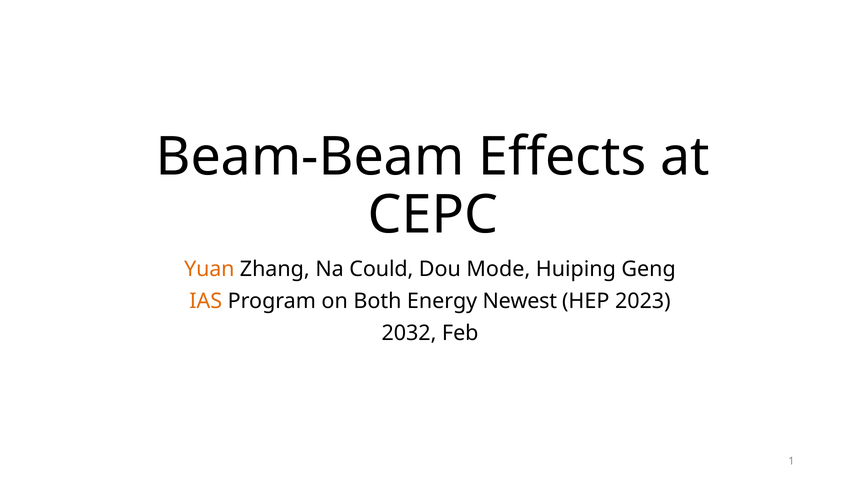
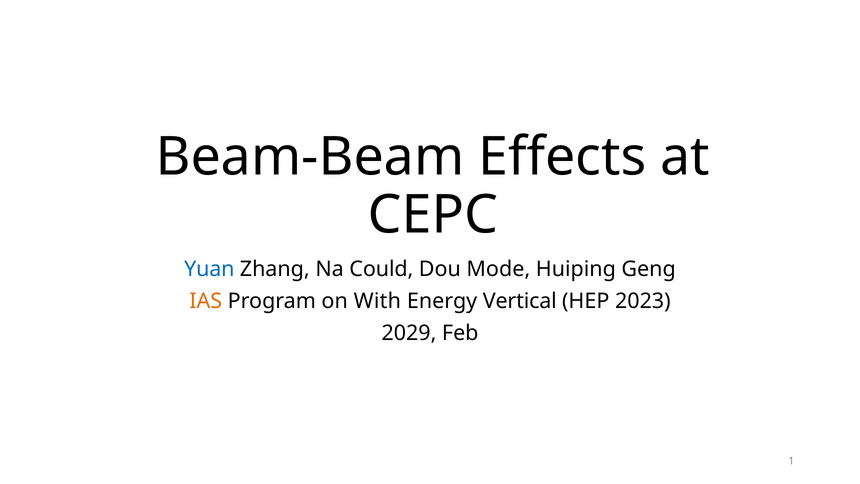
Yuan colour: orange -> blue
Both: Both -> With
Newest: Newest -> Vertical
2032: 2032 -> 2029
